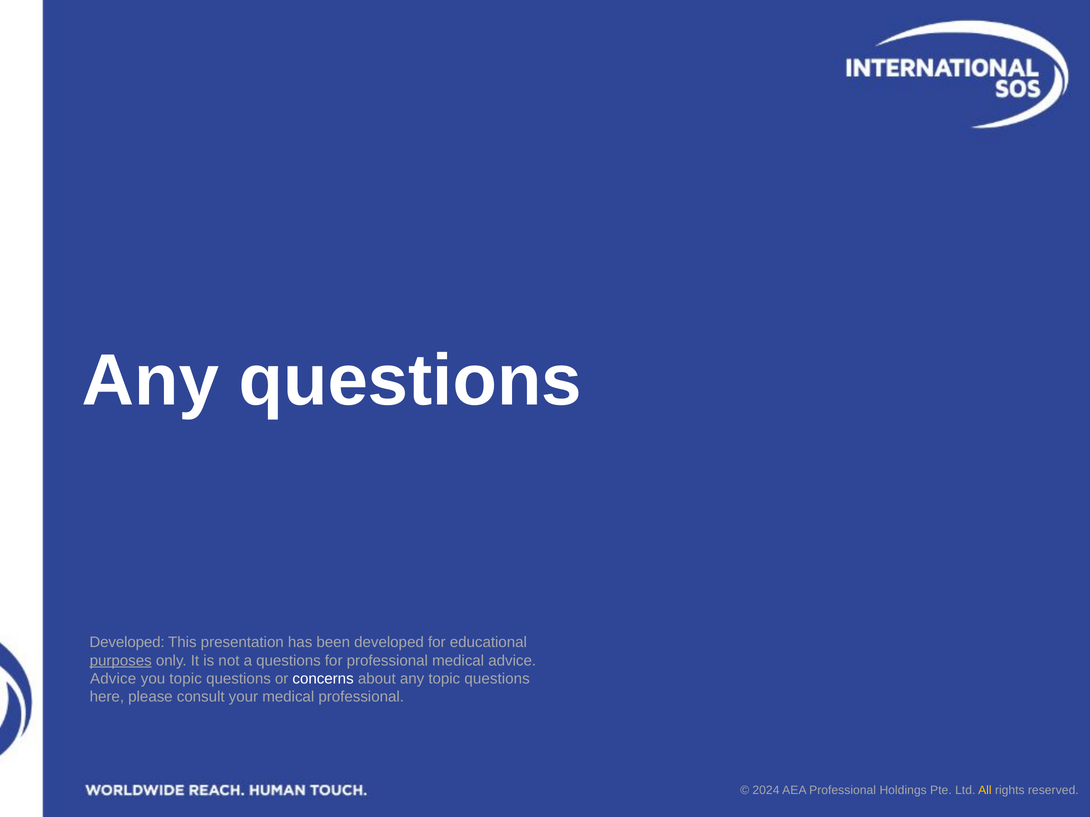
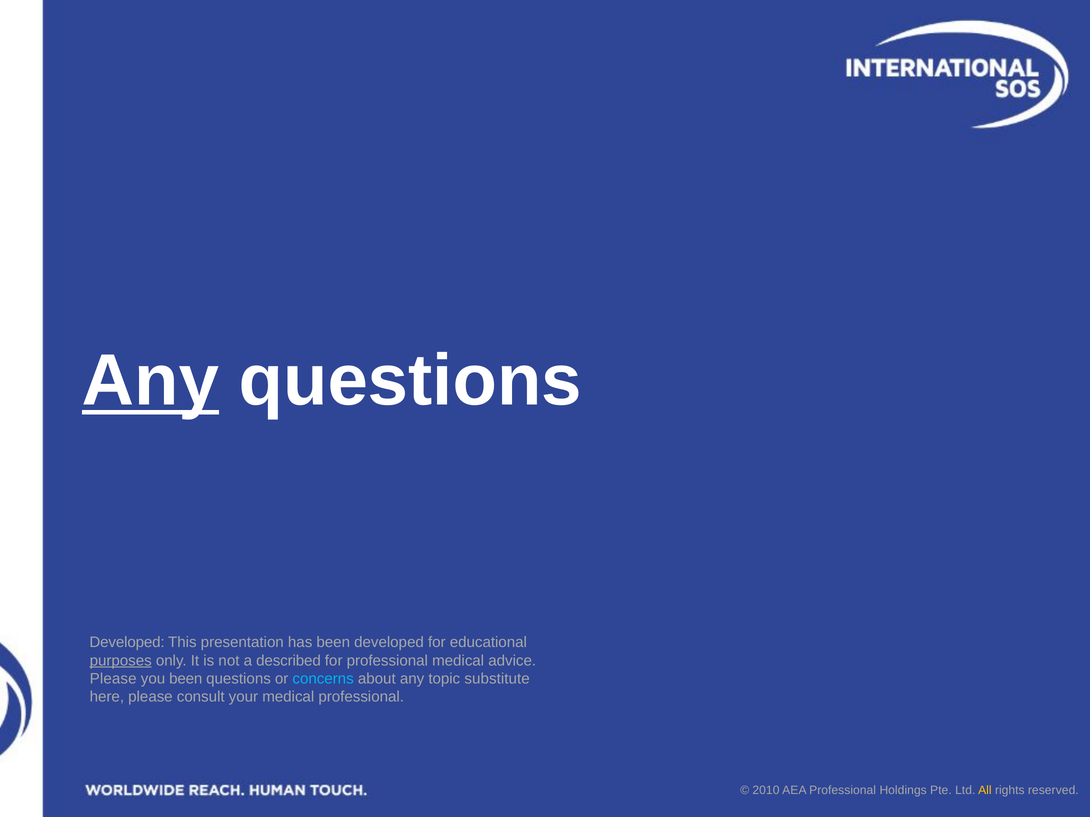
Any at (150, 381) underline: none -> present
a questions: questions -> described
Advice at (113, 679): Advice -> Please
you topic: topic -> been
concerns colour: white -> light blue
any topic questions: questions -> substitute
2024: 2024 -> 2010
